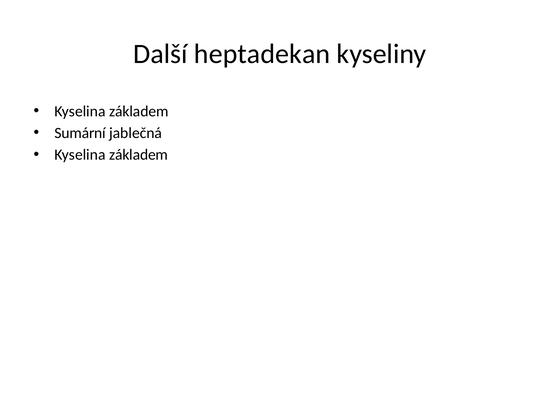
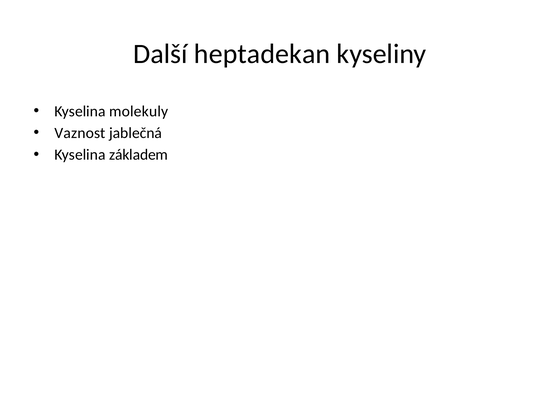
základem at (139, 111): základem -> molekuly
Sumární: Sumární -> Vaznost
